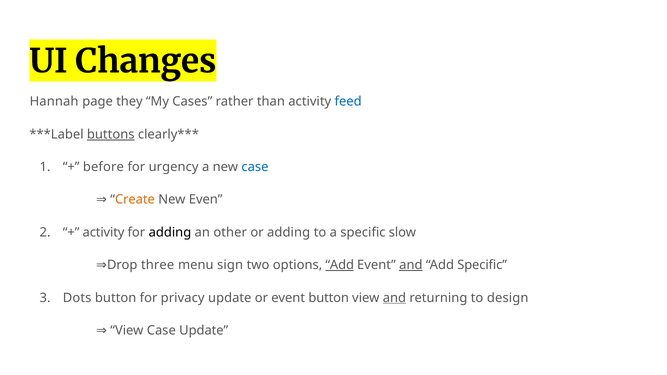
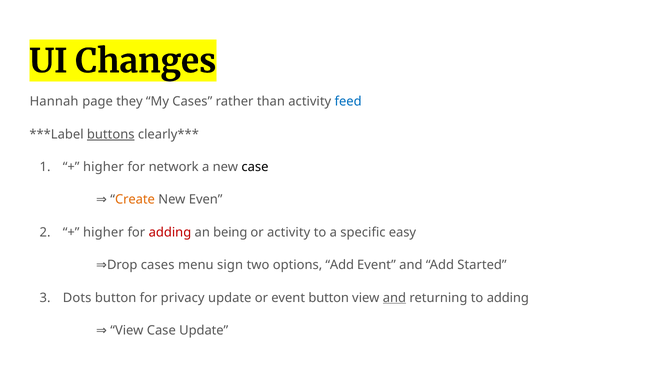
before at (103, 167): before -> higher
urgency: urgency -> network
case at (255, 167) colour: blue -> black
activity at (104, 233): activity -> higher
adding at (170, 233) colour: black -> red
other: other -> being
or adding: adding -> activity
slow: slow -> easy
three at (158, 265): three -> cases
Add at (340, 265) underline: present -> none
and at (411, 265) underline: present -> none
Add Specific: Specific -> Started
to design: design -> adding
